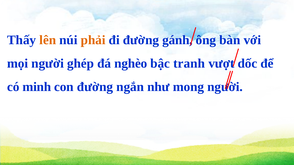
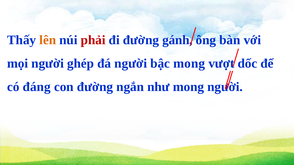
phải colour: orange -> red
đá nghèo: nghèo -> người
bậc tranh: tranh -> mong
minh: minh -> đáng
